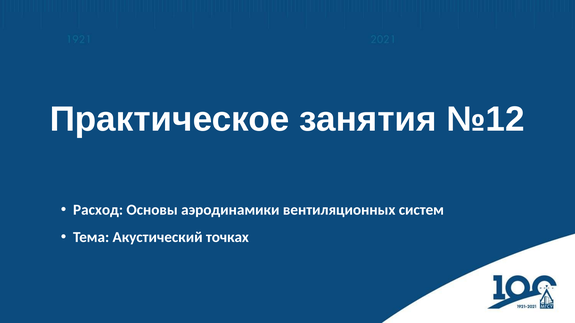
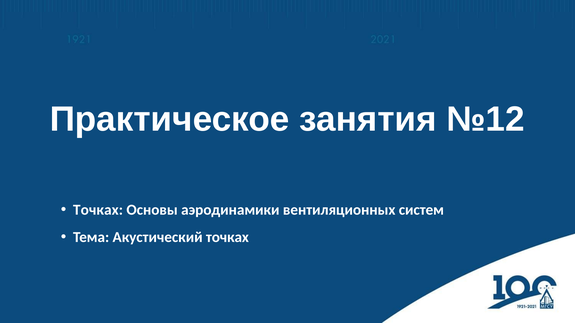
Расход at (98, 210): Расход -> Точках
